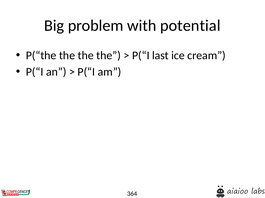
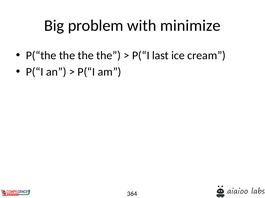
potential: potential -> minimize
